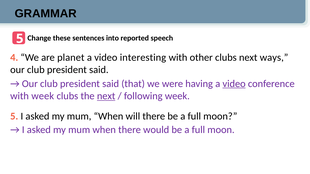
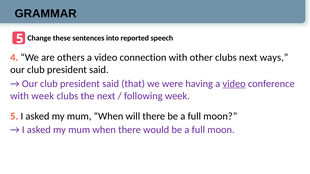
planet: planet -> others
interesting: interesting -> connection
next at (106, 96) underline: present -> none
